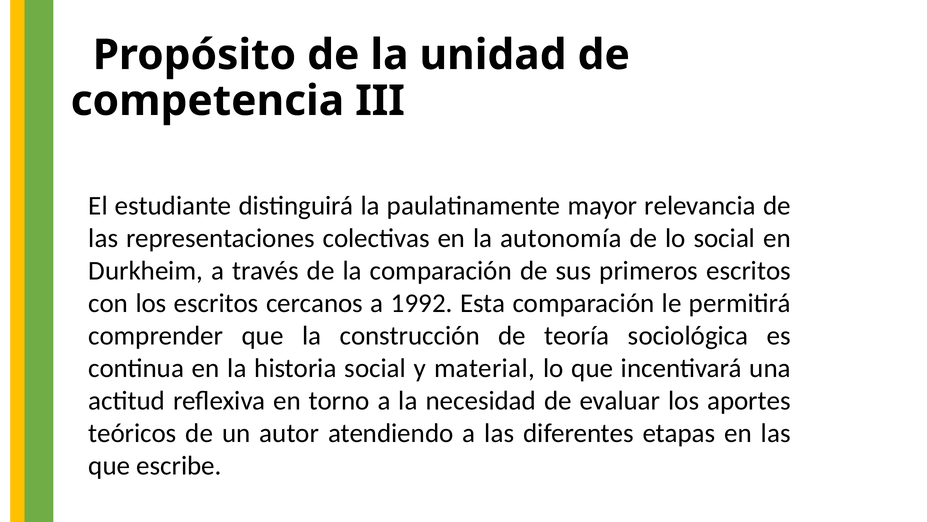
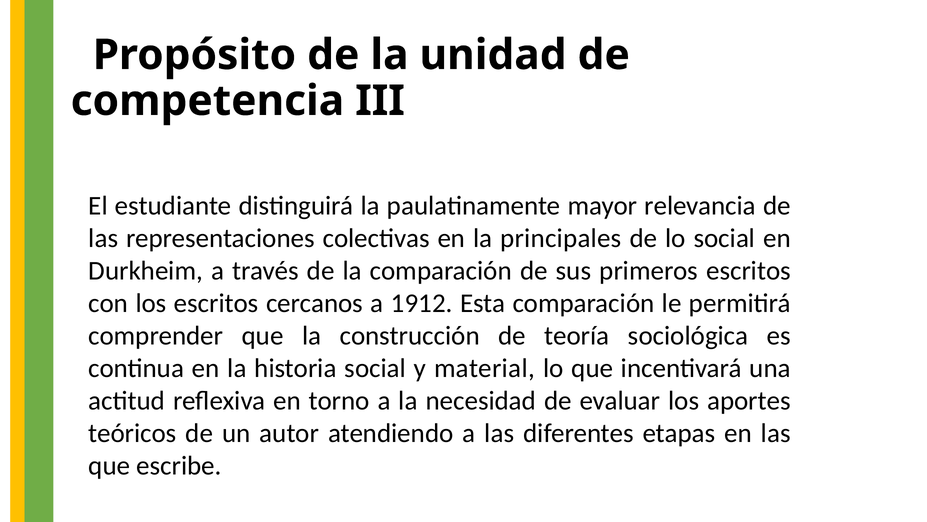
autonomía: autonomía -> principales
1992: 1992 -> 1912
